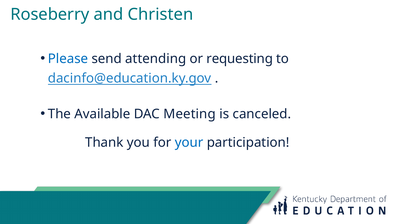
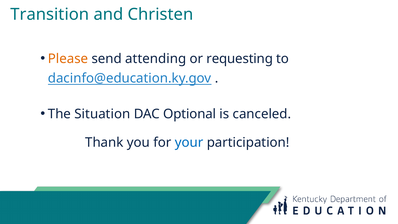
Roseberry: Roseberry -> Transition
Please colour: blue -> orange
Available: Available -> Situation
Meeting: Meeting -> Optional
